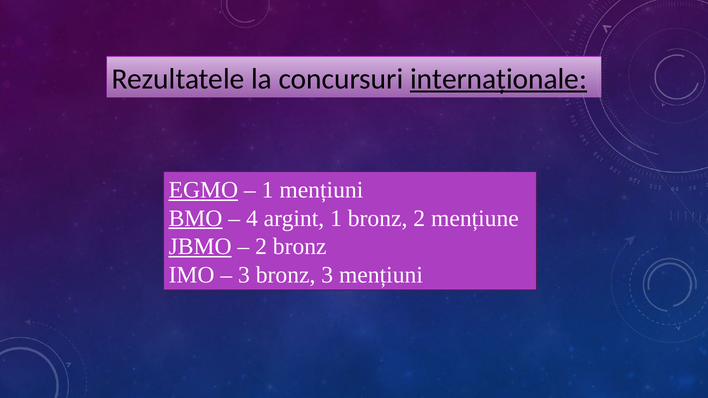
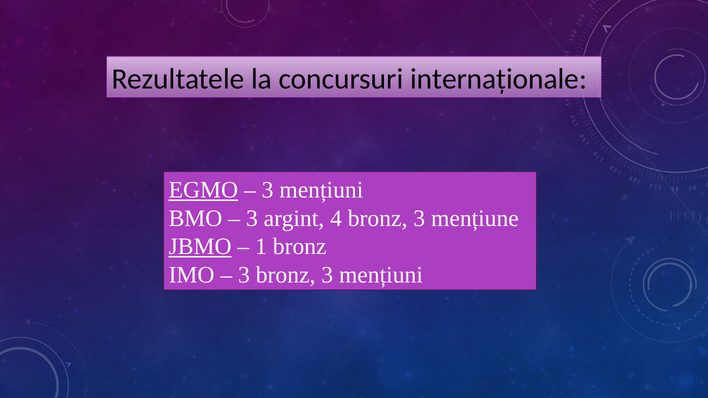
internaționale underline: present -> none
1 at (268, 190): 1 -> 3
BMO underline: present -> none
4 at (252, 218): 4 -> 3
argint 1: 1 -> 4
2 at (419, 218): 2 -> 3
2 at (261, 247): 2 -> 1
